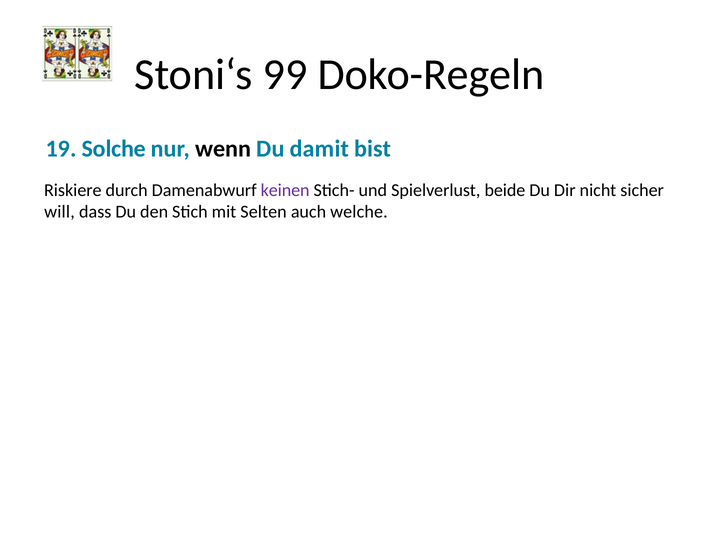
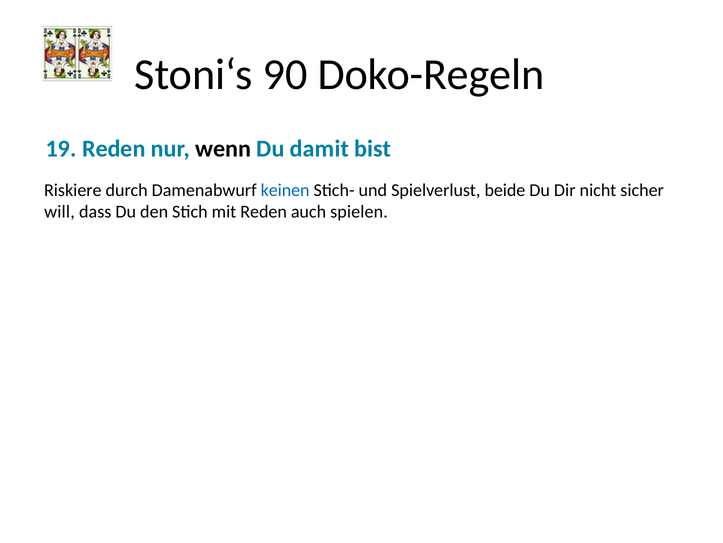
99: 99 -> 90
19 Solche: Solche -> Reden
keinen colour: purple -> blue
mit Selten: Selten -> Reden
welche: welche -> spielen
